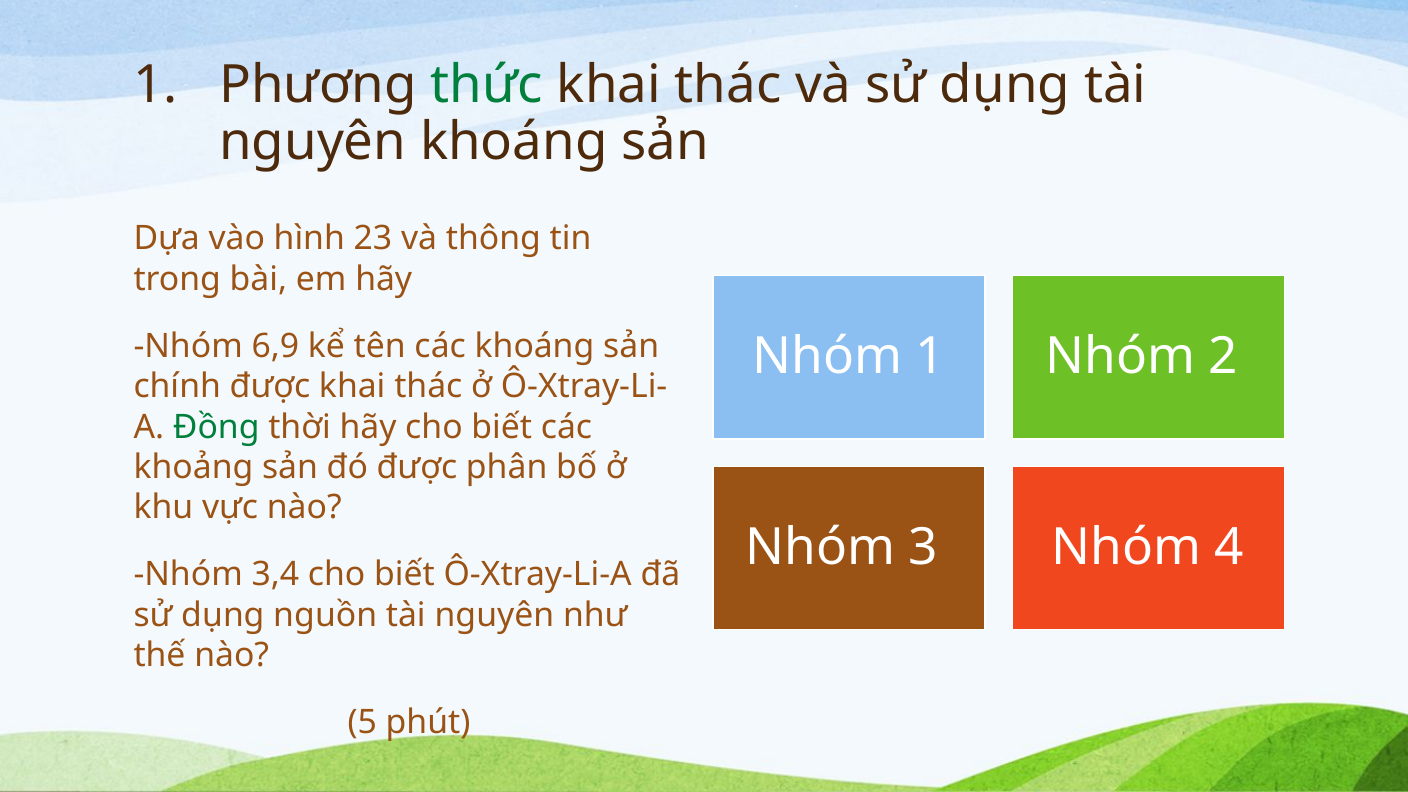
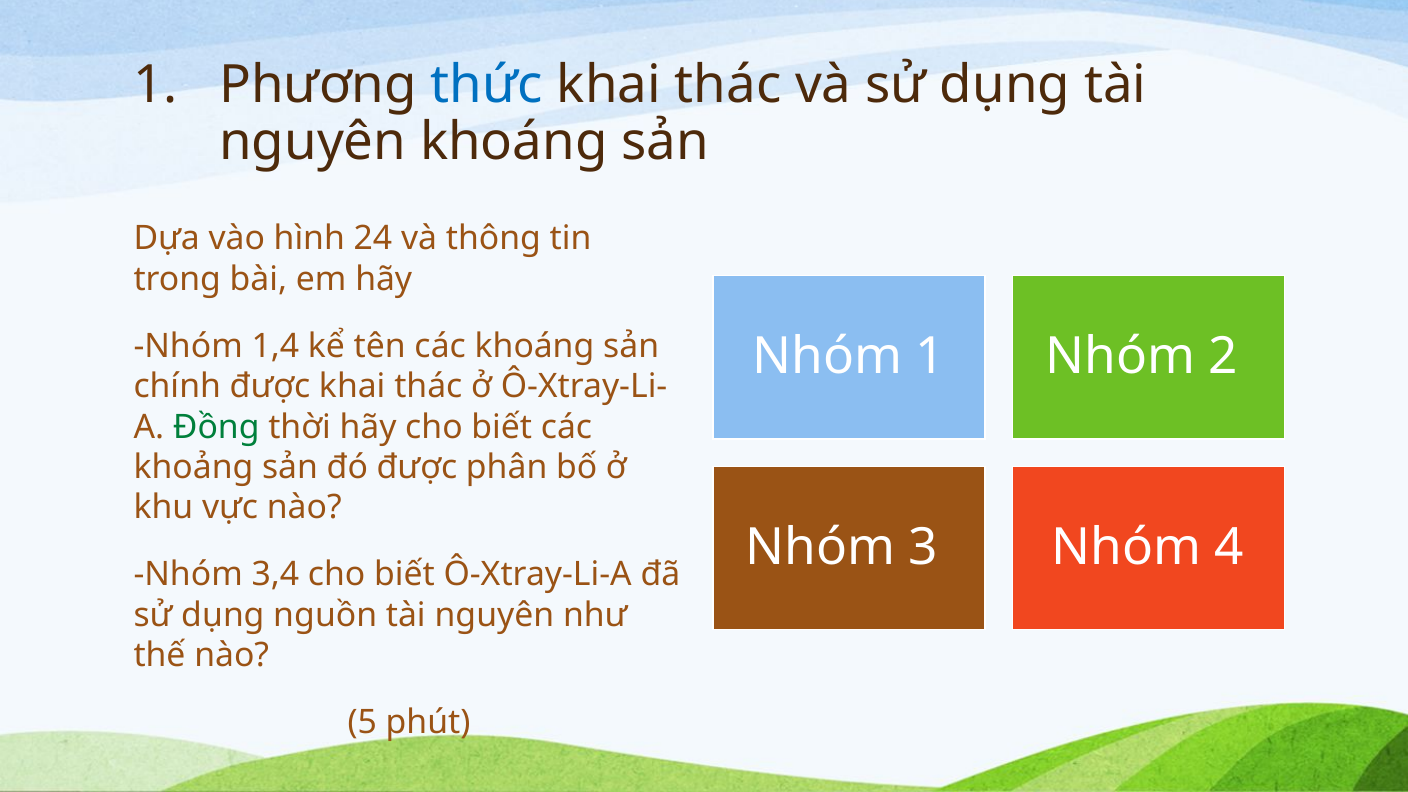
thức colour: green -> blue
23: 23 -> 24
6,9: 6,9 -> 1,4
